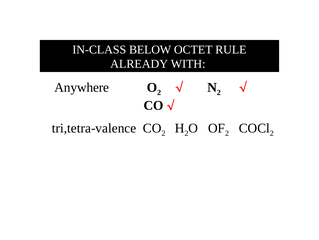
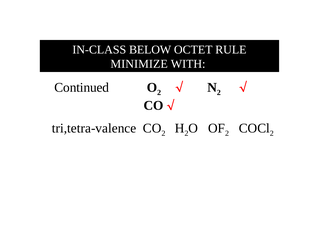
ALREADY: ALREADY -> MINIMIZE
Anywhere: Anywhere -> Continued
